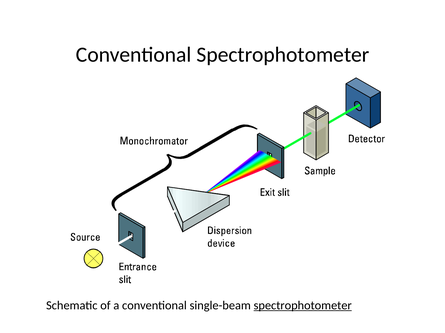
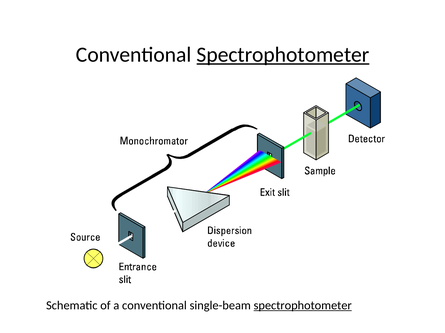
Spectrophotometer at (283, 55) underline: none -> present
